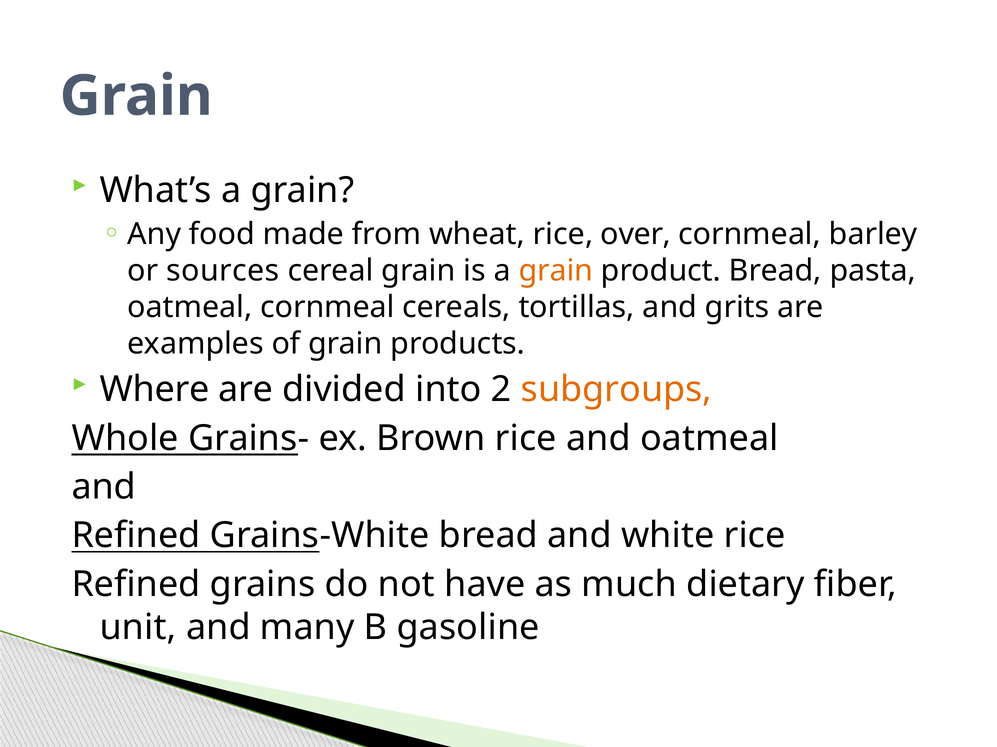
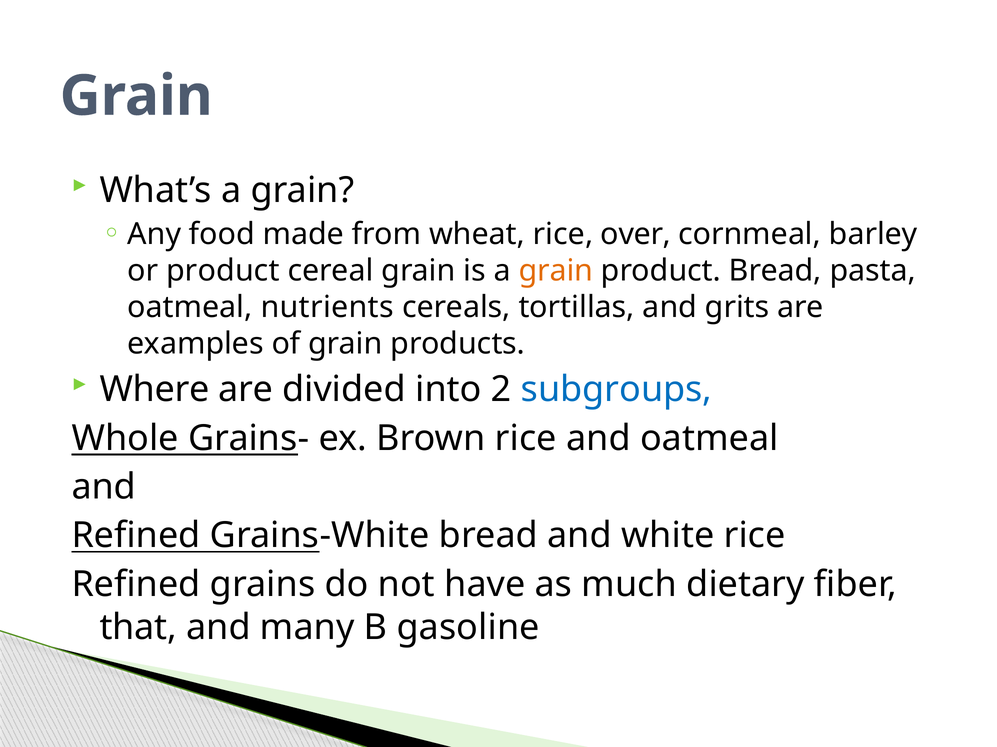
or sources: sources -> product
oatmeal cornmeal: cornmeal -> nutrients
subgroups colour: orange -> blue
unit: unit -> that
